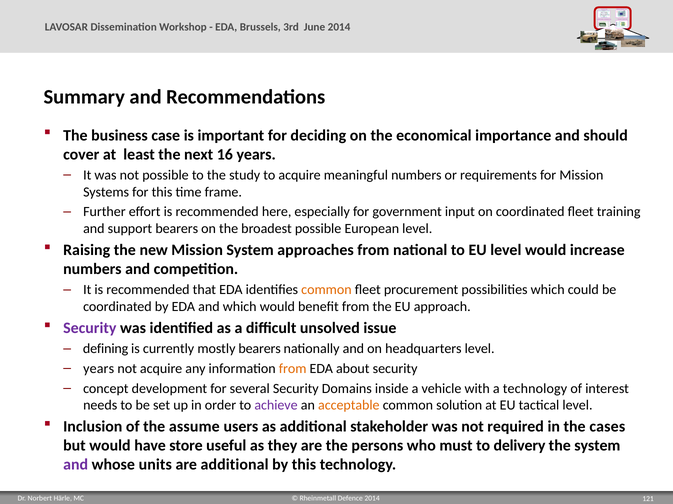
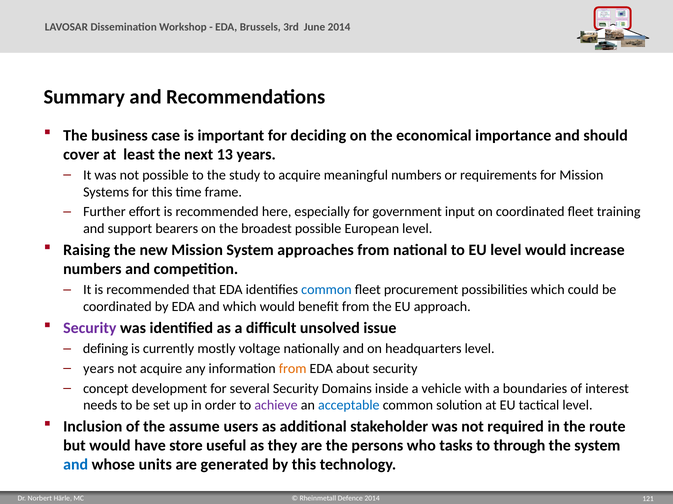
16: 16 -> 13
common at (326, 290) colour: orange -> blue
mostly bearers: bearers -> voltage
a technology: technology -> boundaries
acceptable colour: orange -> blue
cases: cases -> route
must: must -> tasks
delivery: delivery -> through
and at (76, 465) colour: purple -> blue
are additional: additional -> generated
